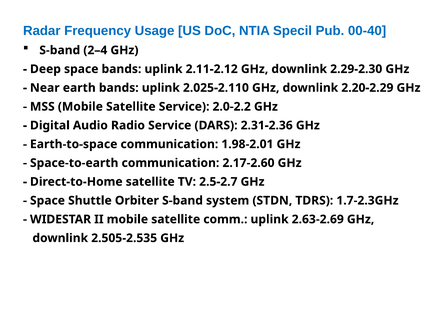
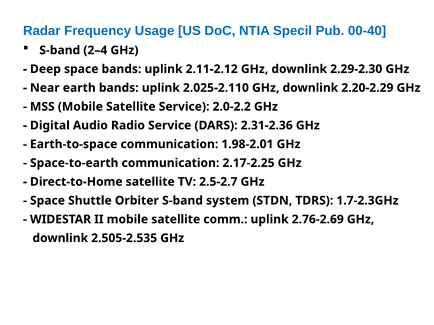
2.17-2.60: 2.17-2.60 -> 2.17-2.25
2.63-2.69: 2.63-2.69 -> 2.76-2.69
